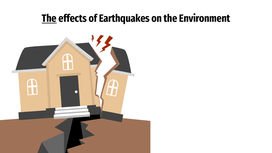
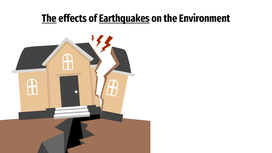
Earthquakes underline: none -> present
